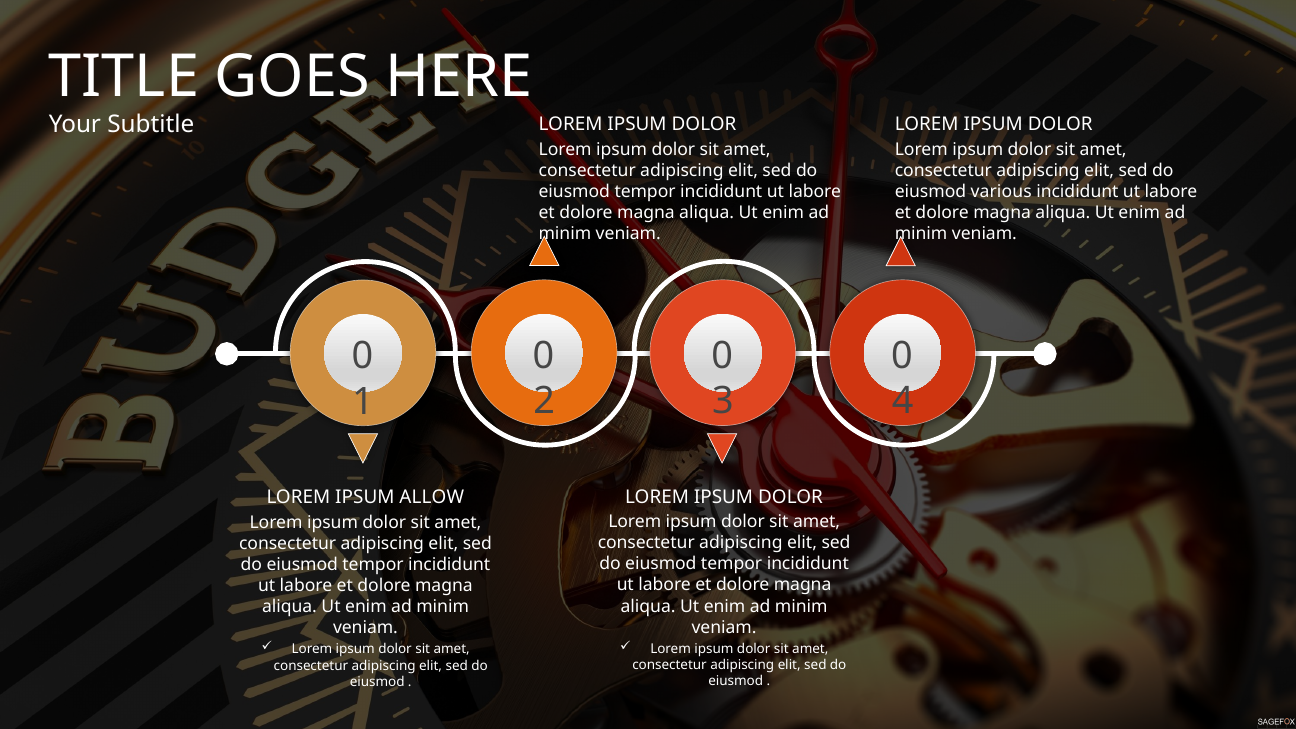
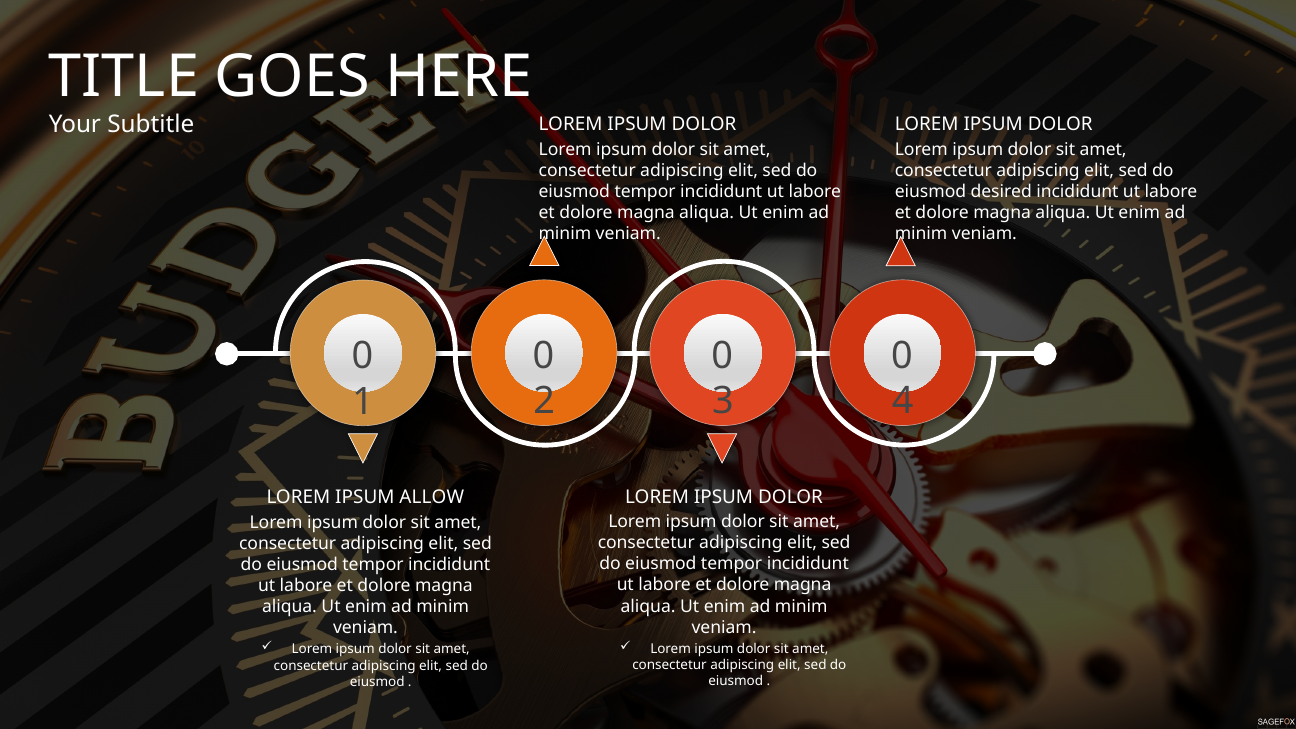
various: various -> desired
